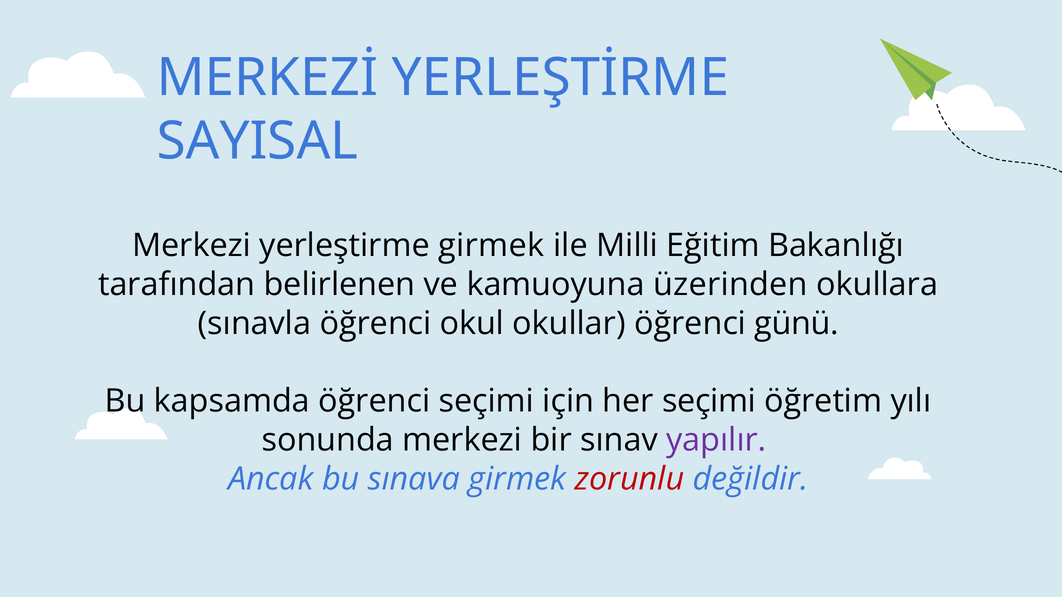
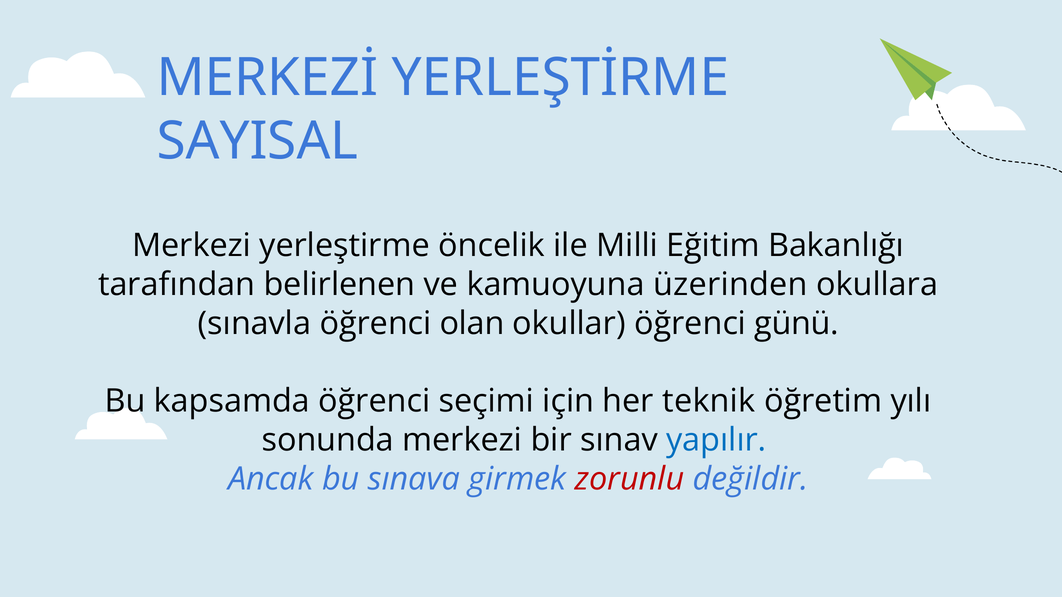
yerleştirme girmek: girmek -> öncelik
okul: okul -> olan
her seçimi: seçimi -> teknik
yapılır colour: purple -> blue
